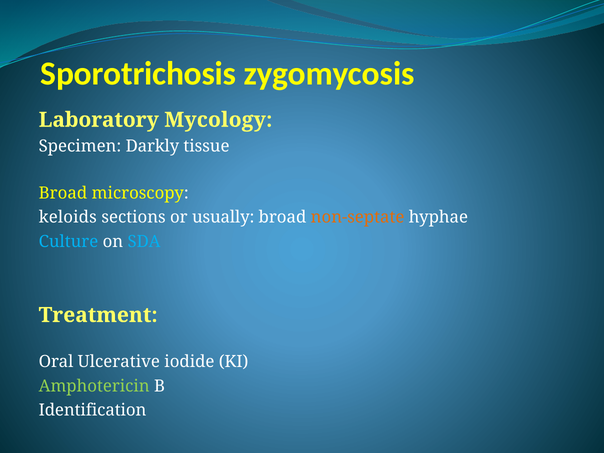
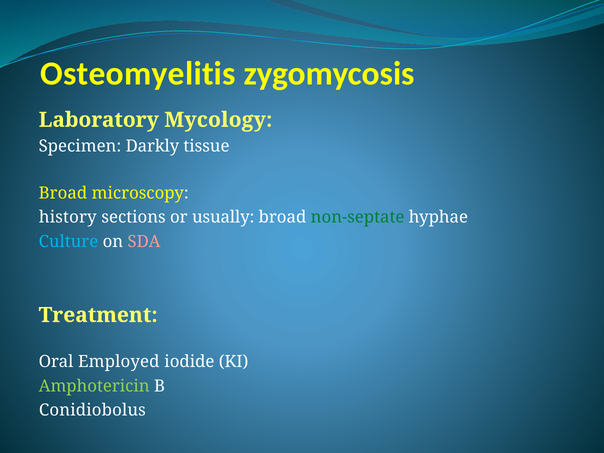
Sporotrichosis: Sporotrichosis -> Osteomyelitis
keloids: keloids -> history
non-septate colour: orange -> green
SDA colour: light blue -> pink
Ulcerative: Ulcerative -> Employed
Identification: Identification -> Conidiobolus
